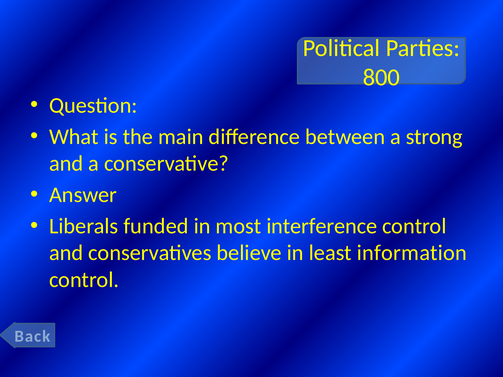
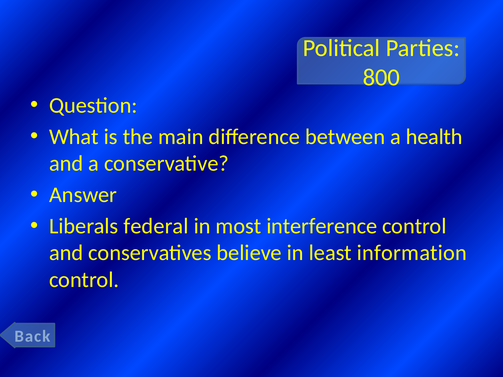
strong: strong -> health
funded: funded -> federal
